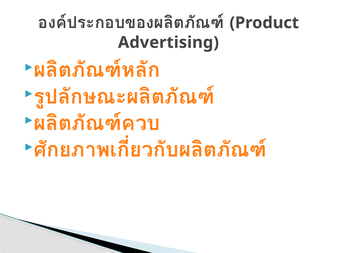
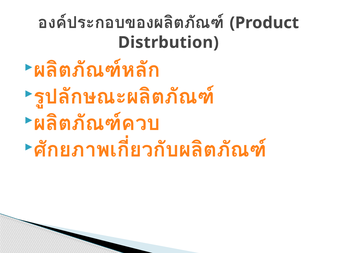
Advertising: Advertising -> Distrbution
